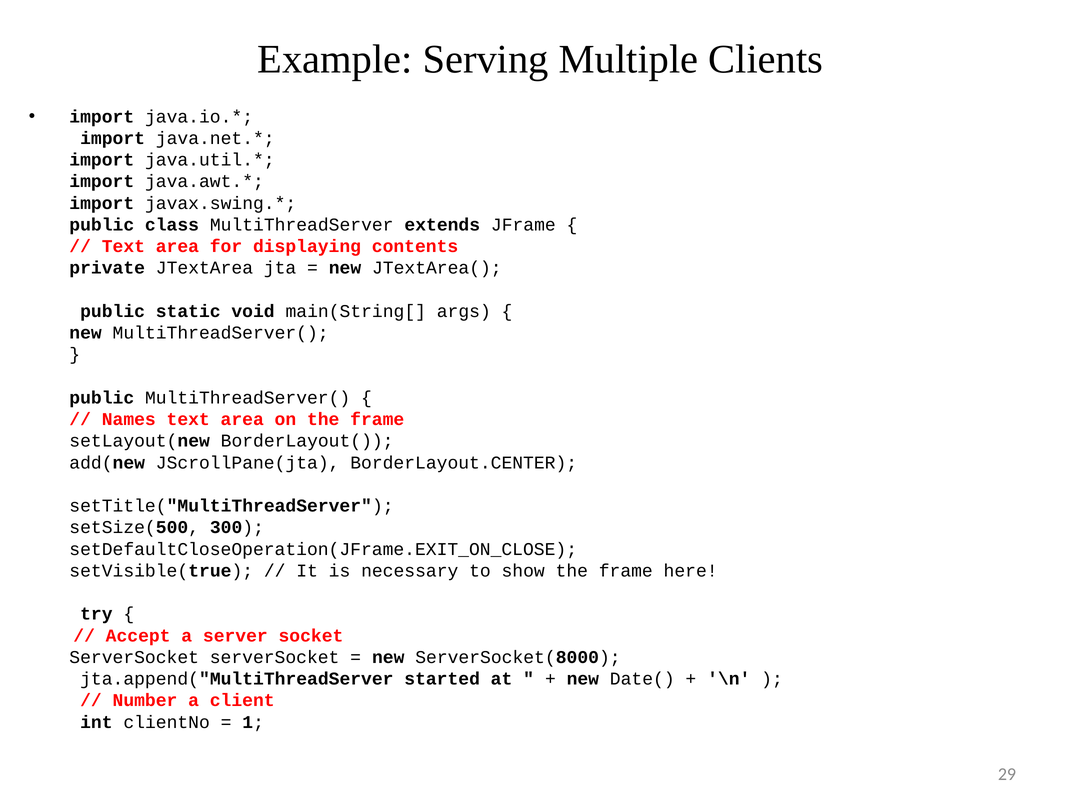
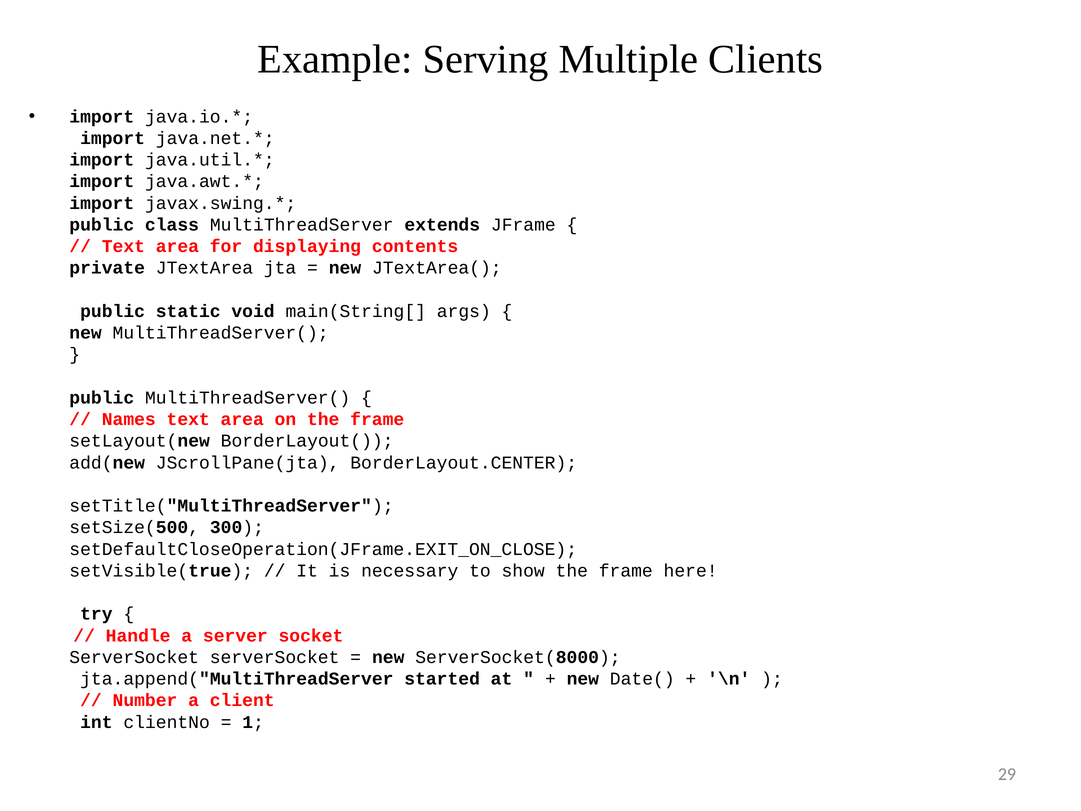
Accept: Accept -> Handle
